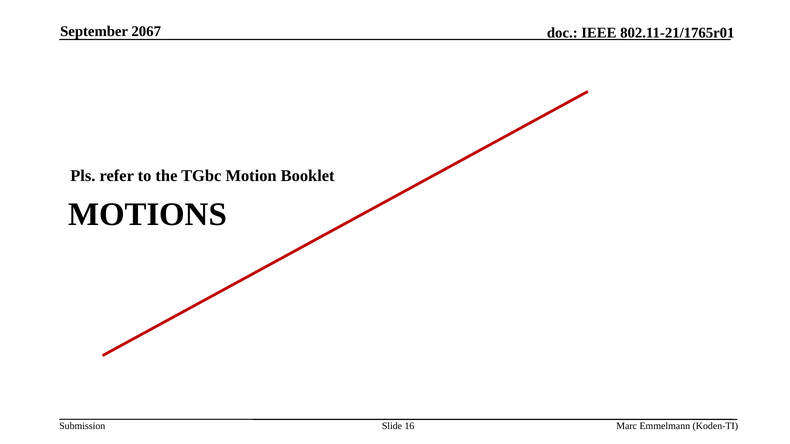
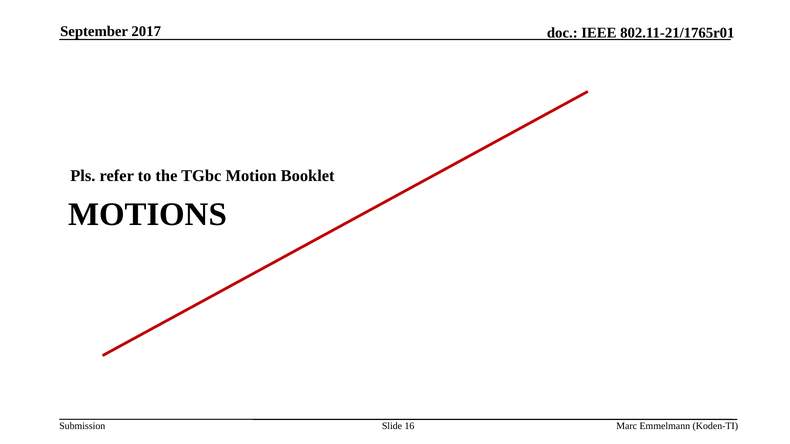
2067: 2067 -> 2017
